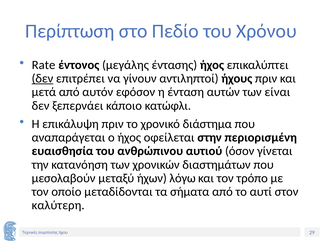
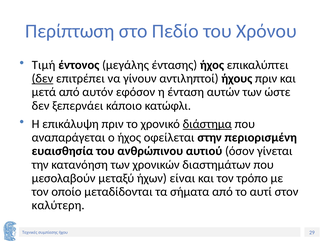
Rate: Rate -> Τιμή
είναι: είναι -> ώστε
διάστημα underline: none -> present
λόγω: λόγω -> είναι
